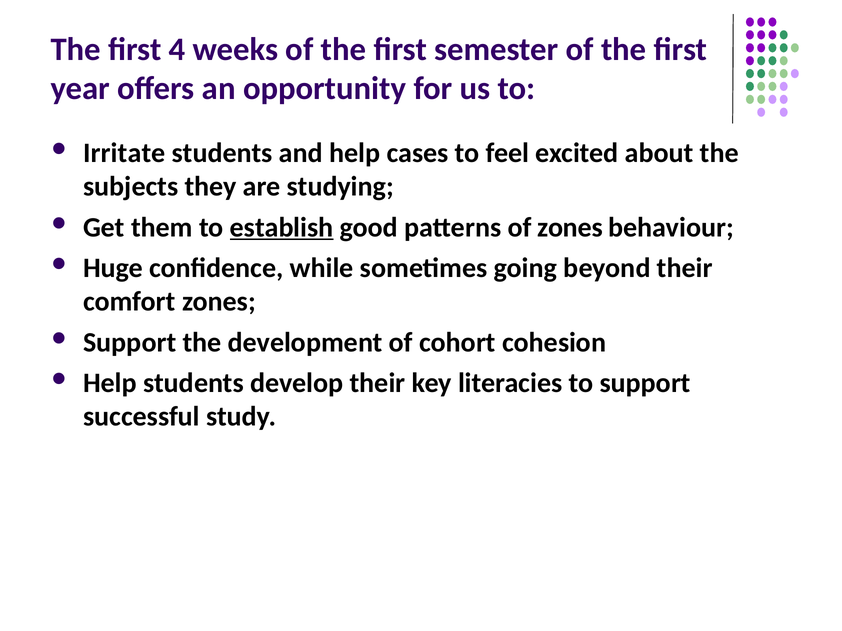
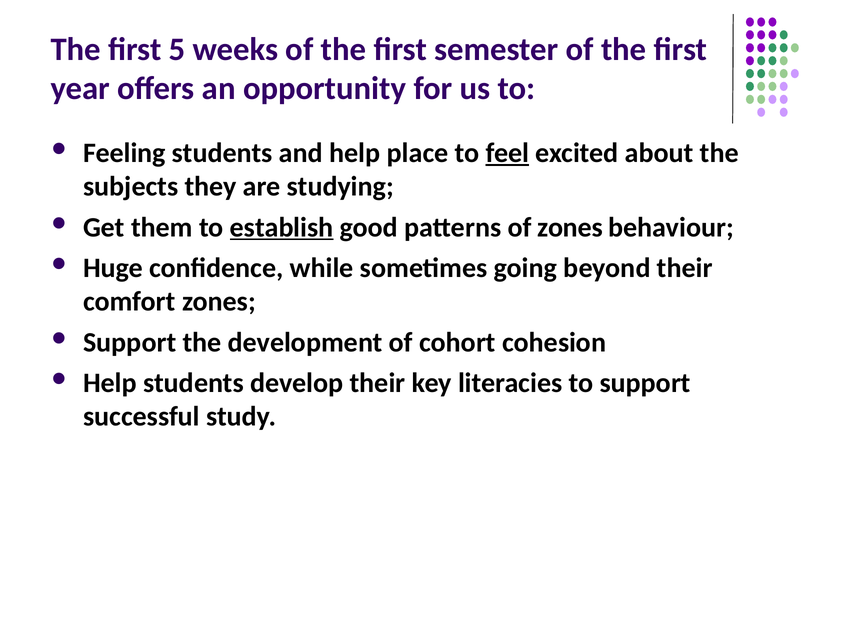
4: 4 -> 5
Irritate: Irritate -> Feeling
cases: cases -> place
feel underline: none -> present
